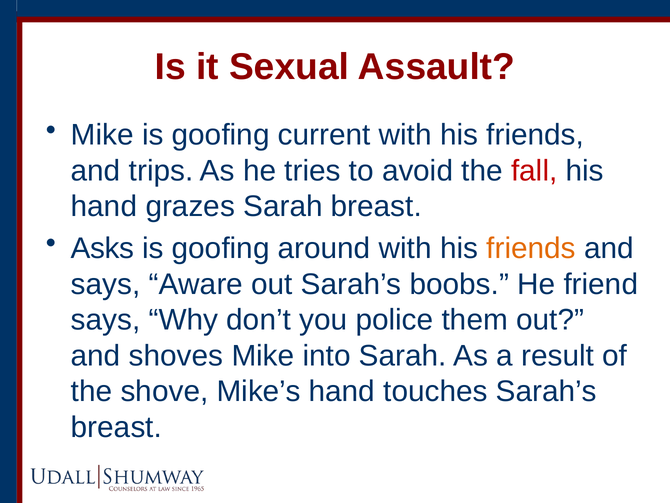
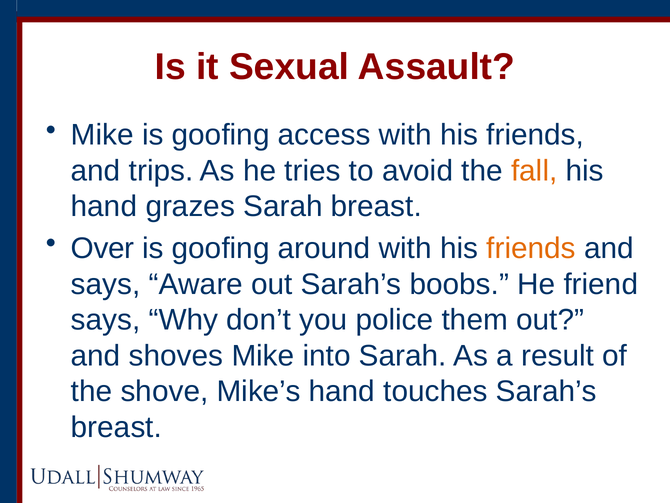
current: current -> access
fall colour: red -> orange
Asks: Asks -> Over
